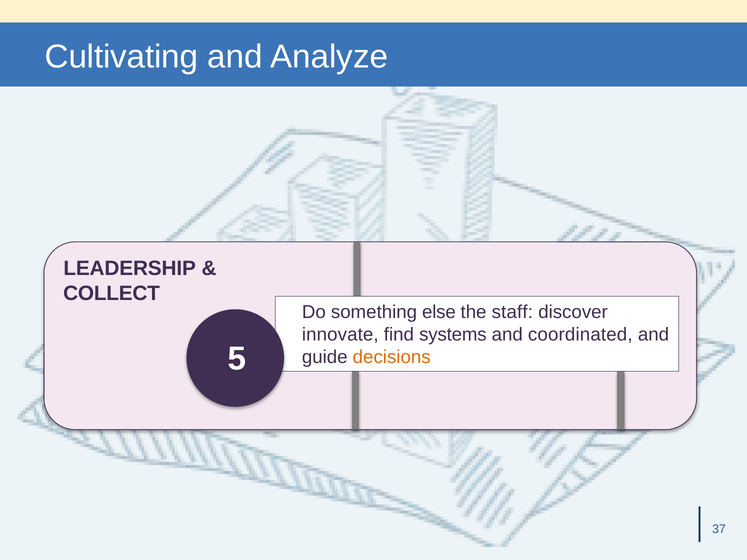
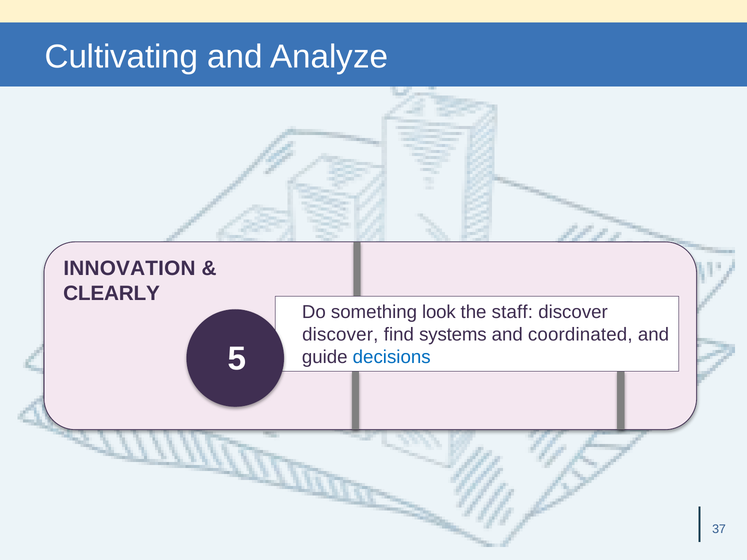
LEADERSHIP: LEADERSHIP -> INNOVATION
COLLECT: COLLECT -> CLEARLY
else: else -> look
innovate at (340, 335): innovate -> discover
decisions colour: orange -> blue
